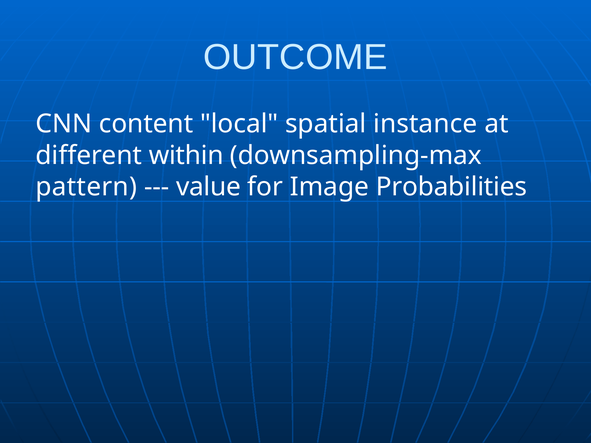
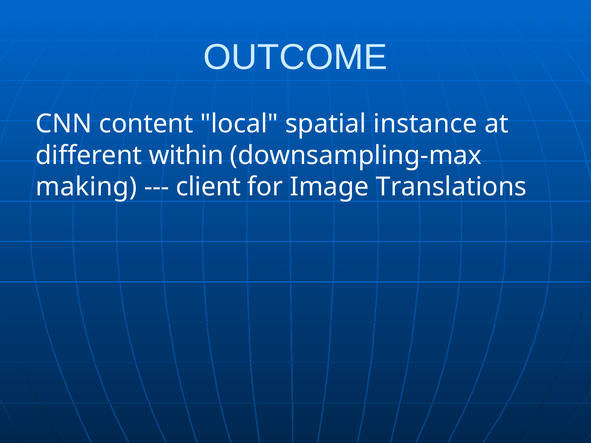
pattern: pattern -> making
value: value -> client
Probabilities: Probabilities -> Translations
